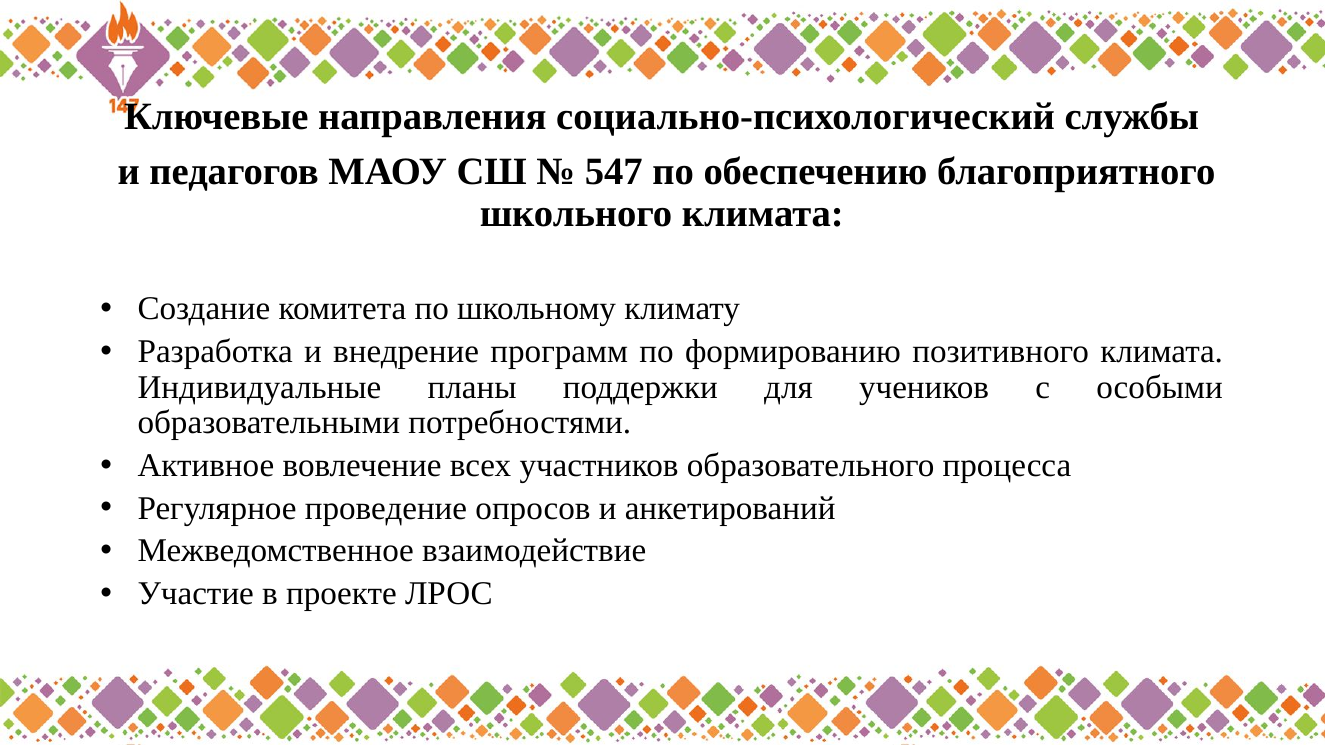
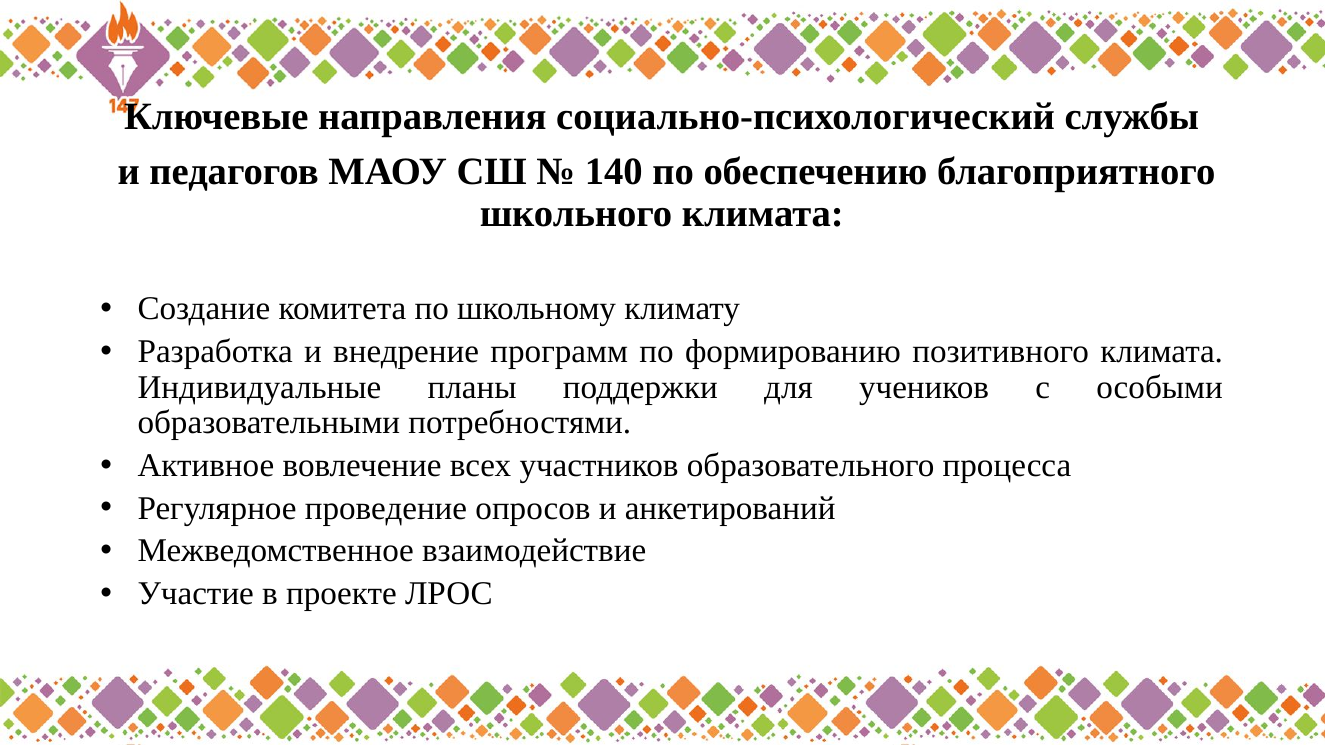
547: 547 -> 140
